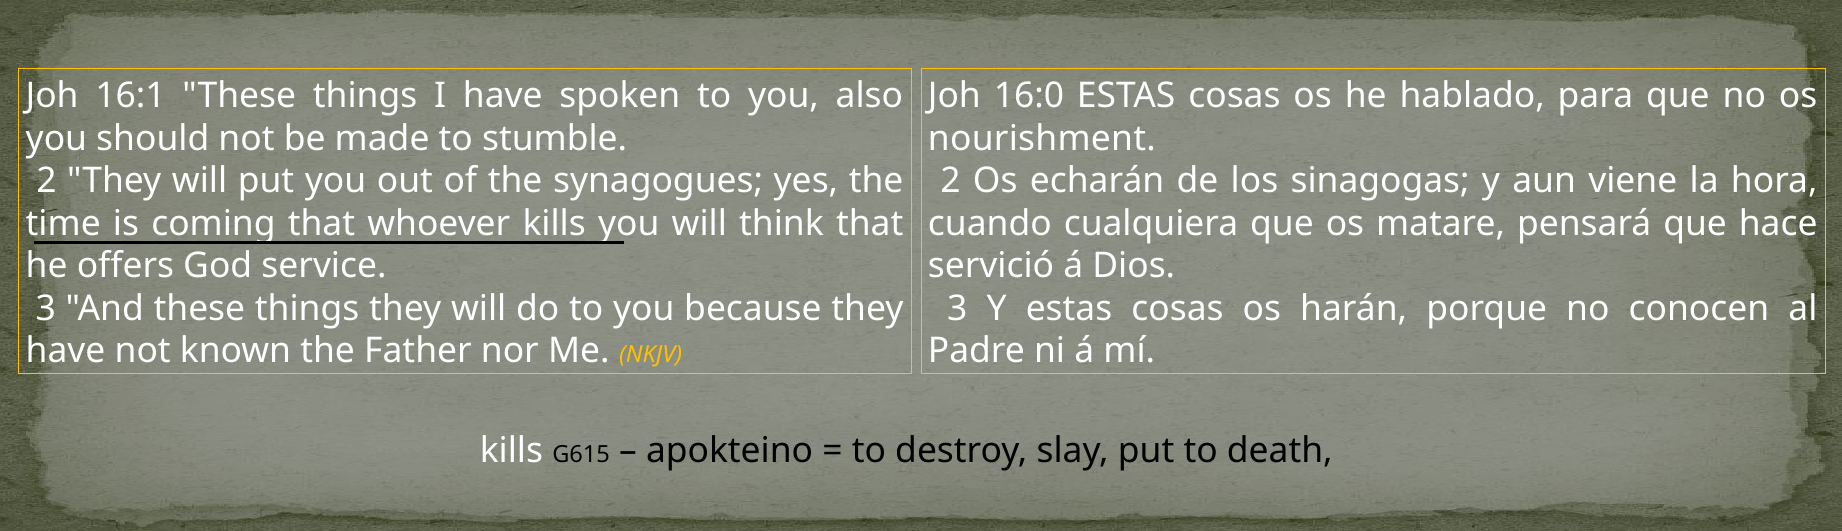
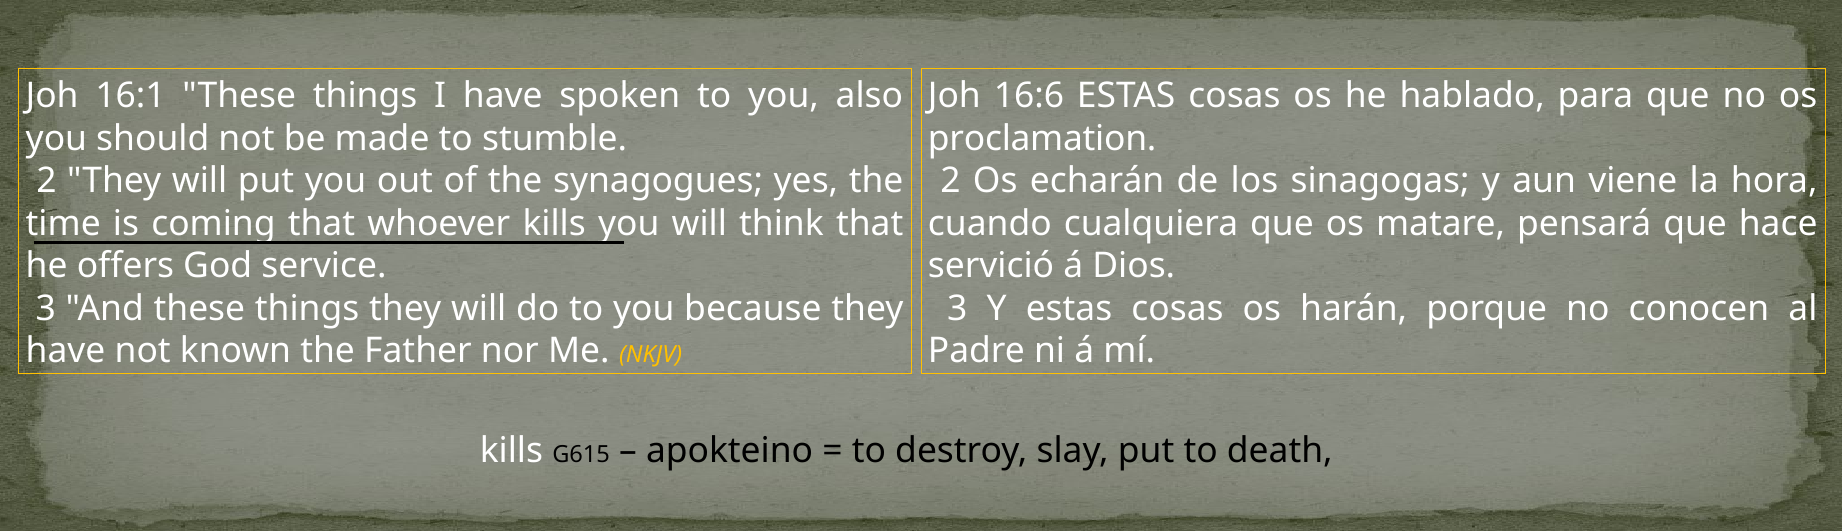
16:0: 16:0 -> 16:6
nourishment: nourishment -> proclamation
